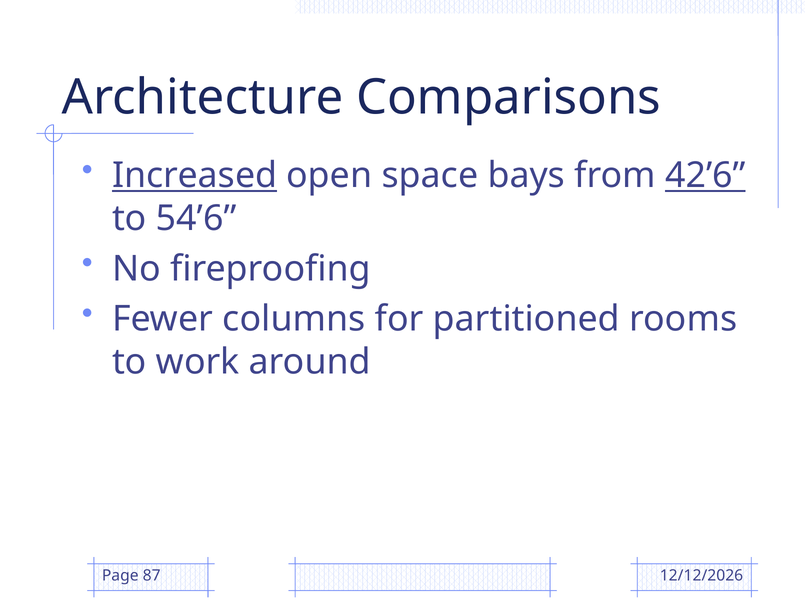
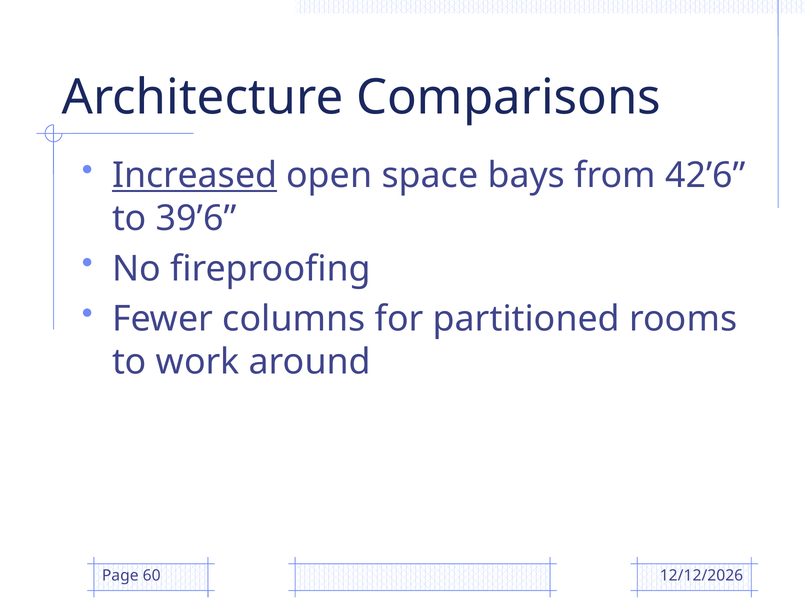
42’6 underline: present -> none
54’6: 54’6 -> 39’6
87: 87 -> 60
